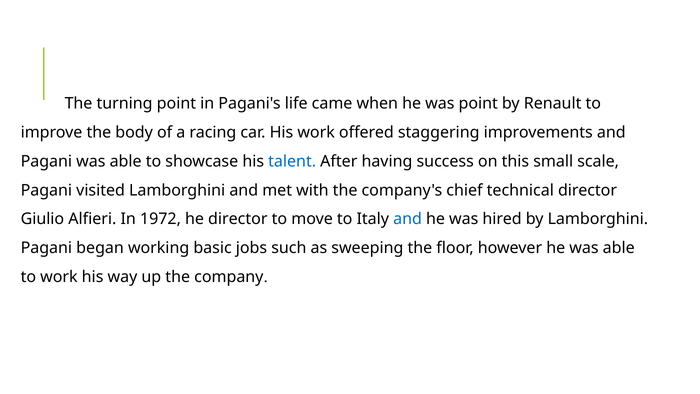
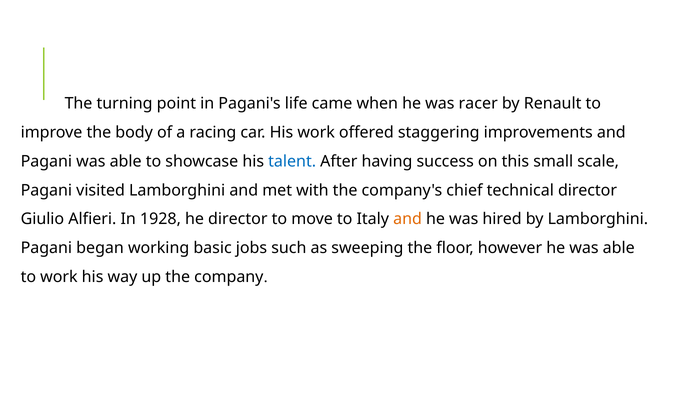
was point: point -> racer
1972: 1972 -> 1928
and at (408, 219) colour: blue -> orange
